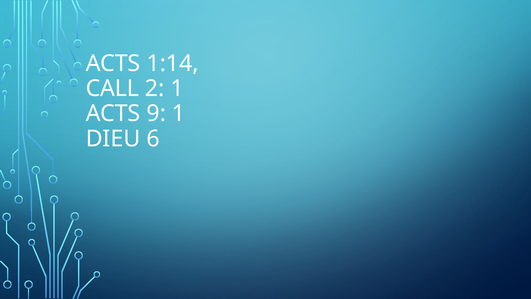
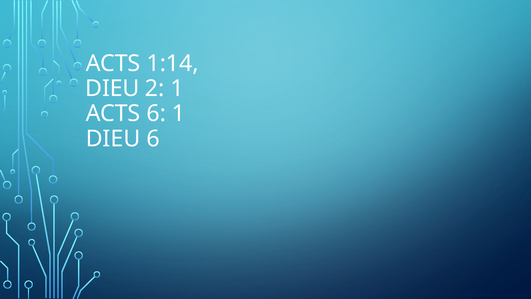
CALL at (112, 88): CALL -> DIEU
ACTS 9: 9 -> 6
